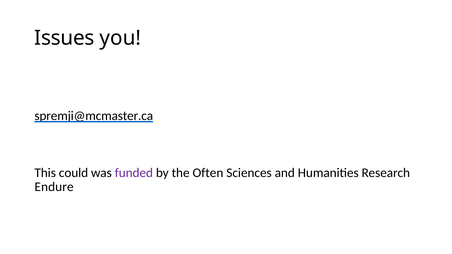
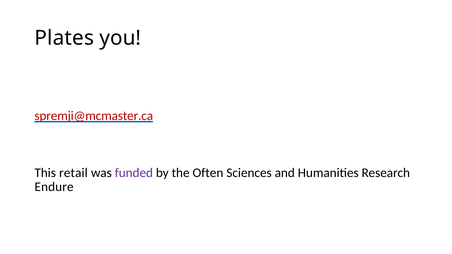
Issues: Issues -> Plates
spremji@mcmaster.ca colour: black -> red
could: could -> retail
